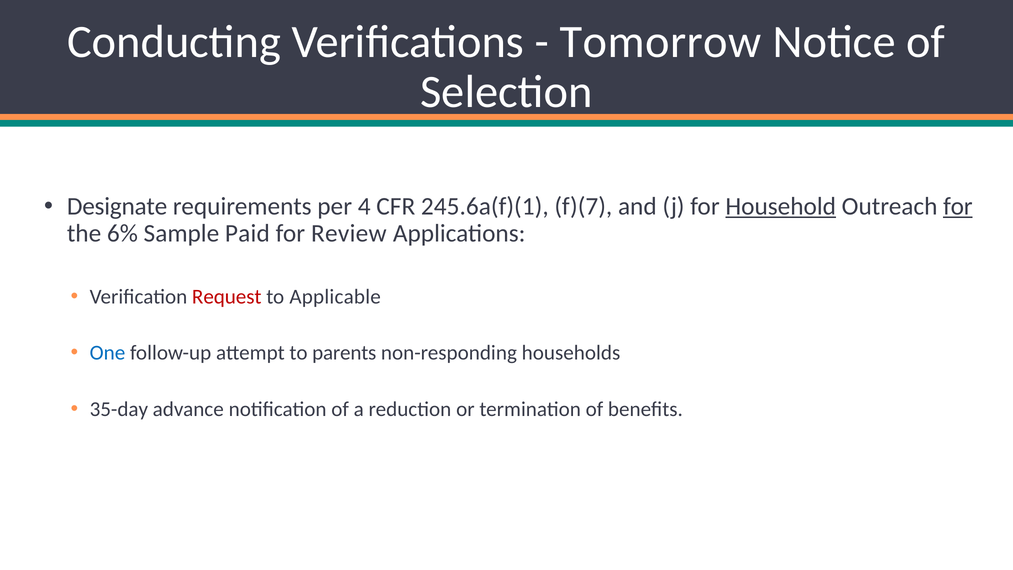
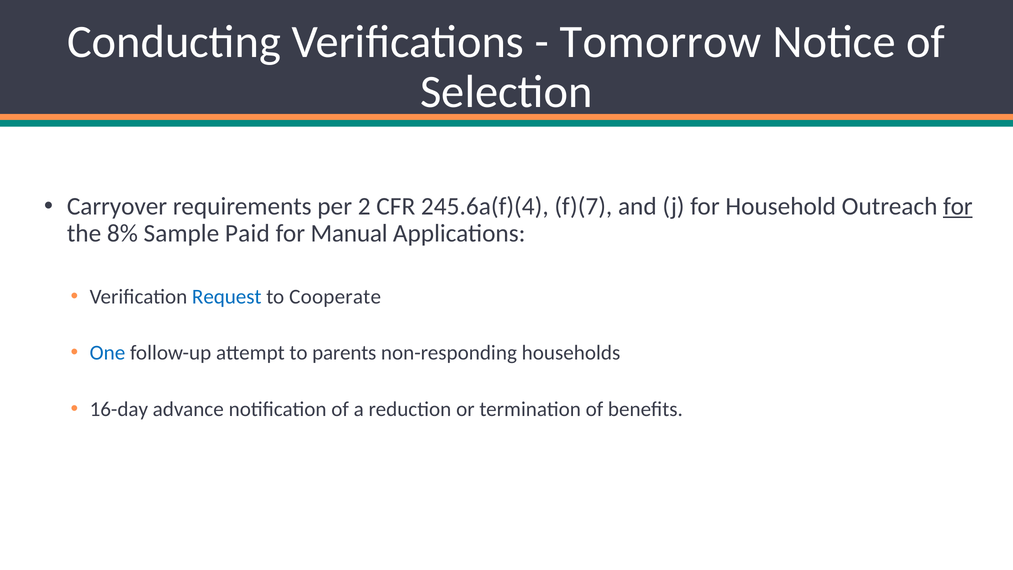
Designate: Designate -> Carryover
4: 4 -> 2
245.6a(f)(1: 245.6a(f)(1 -> 245.6a(f)(4
Household underline: present -> none
6%: 6% -> 8%
Review: Review -> Manual
Request colour: red -> blue
Applicable: Applicable -> Cooperate
35-day: 35-day -> 16-day
